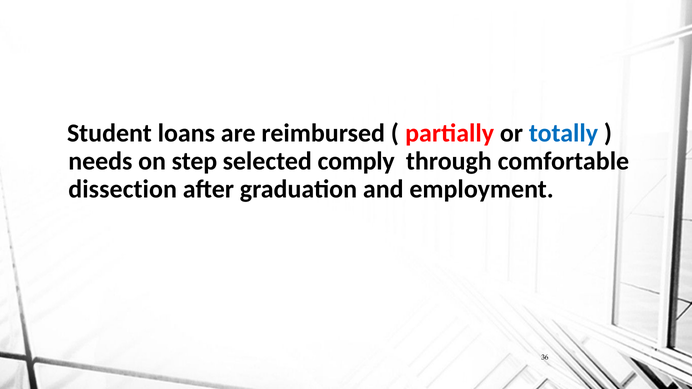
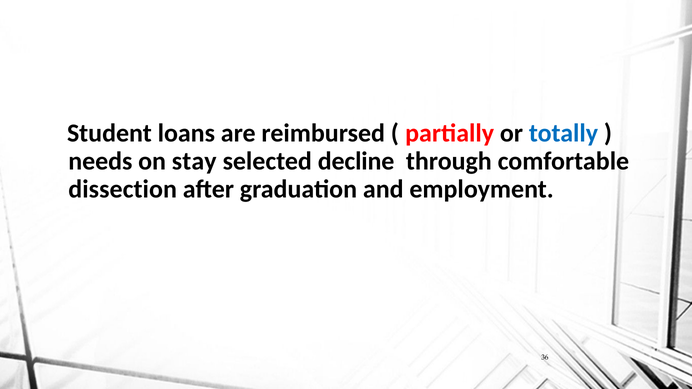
step: step -> stay
comply: comply -> decline
